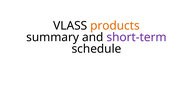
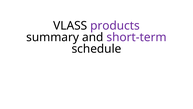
products colour: orange -> purple
